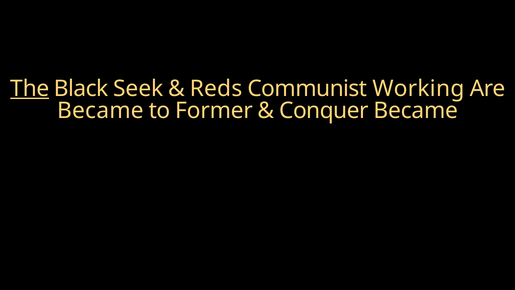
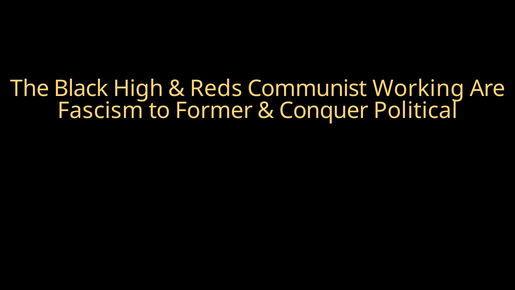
The underline: present -> none
Seek: Seek -> High
Became at (100, 110): Became -> Fascism
Conquer Became: Became -> Political
